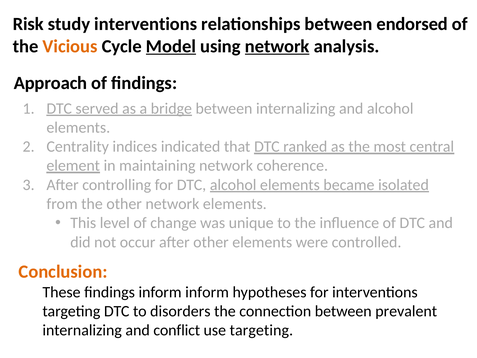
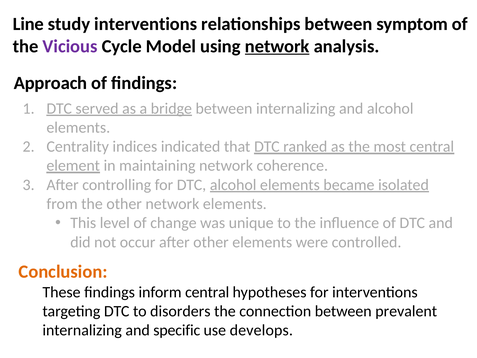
Risk: Risk -> Line
endorsed: endorsed -> symptom
Vicious colour: orange -> purple
Model underline: present -> none
inform inform: inform -> central
conflict: conflict -> specific
use targeting: targeting -> develops
